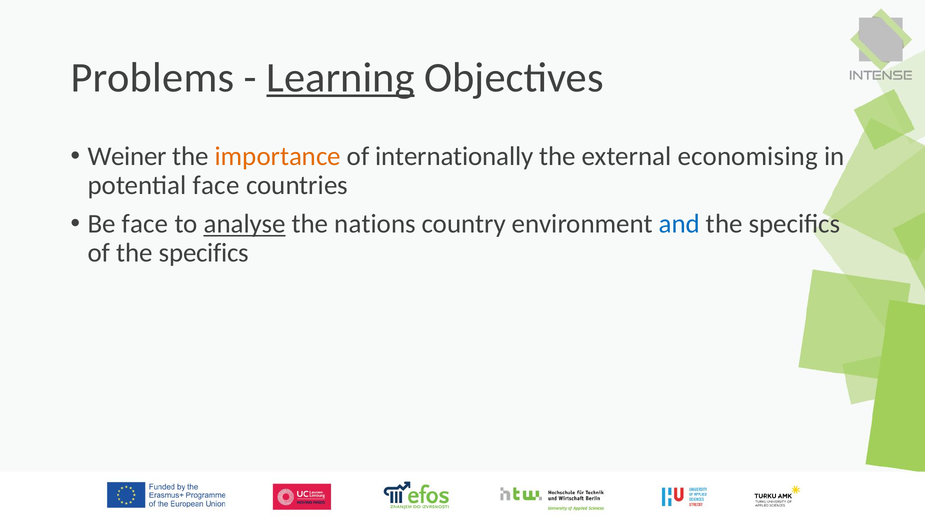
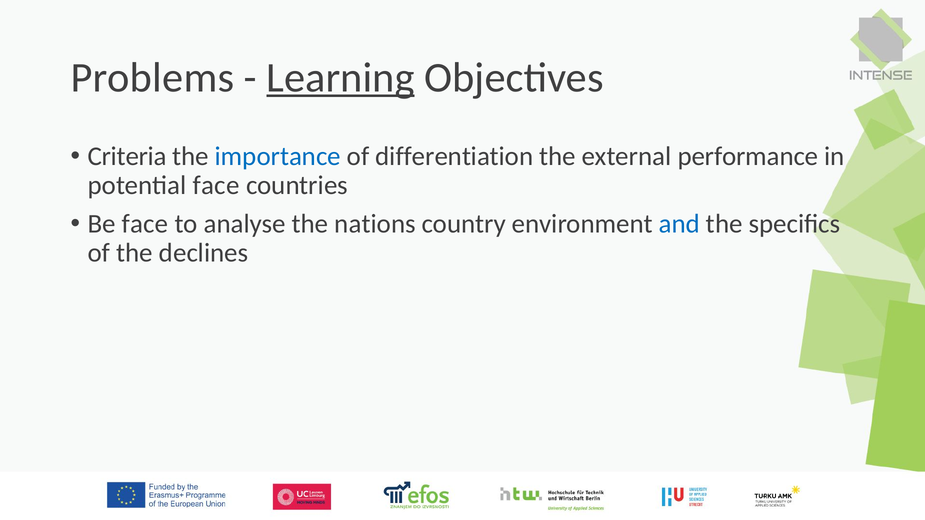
Weiner: Weiner -> Criteria
importance colour: orange -> blue
internationally: internationally -> differentiation
economising: economising -> performance
analyse underline: present -> none
of the specifics: specifics -> declines
